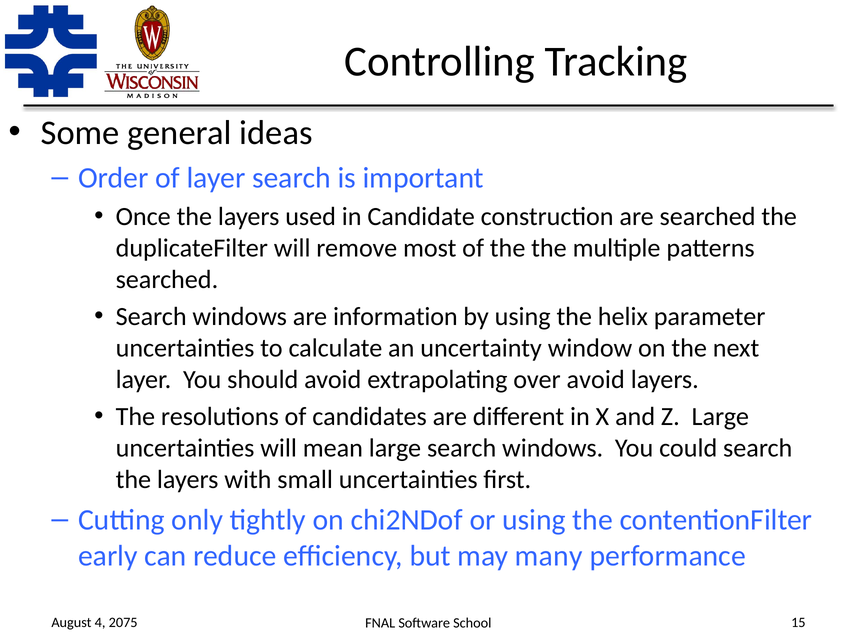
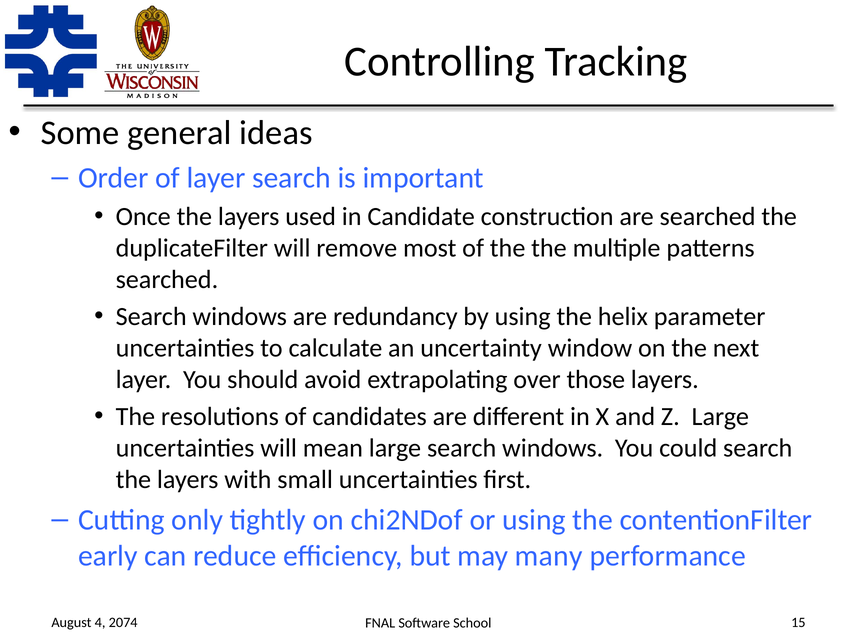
information: information -> redundancy
over avoid: avoid -> those
2075: 2075 -> 2074
